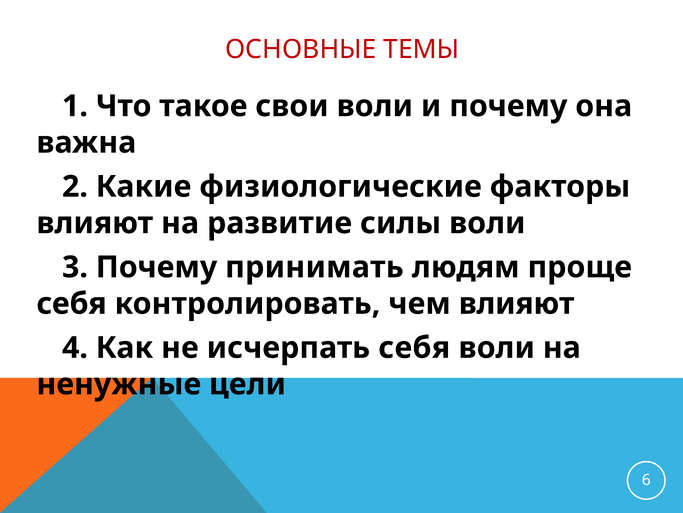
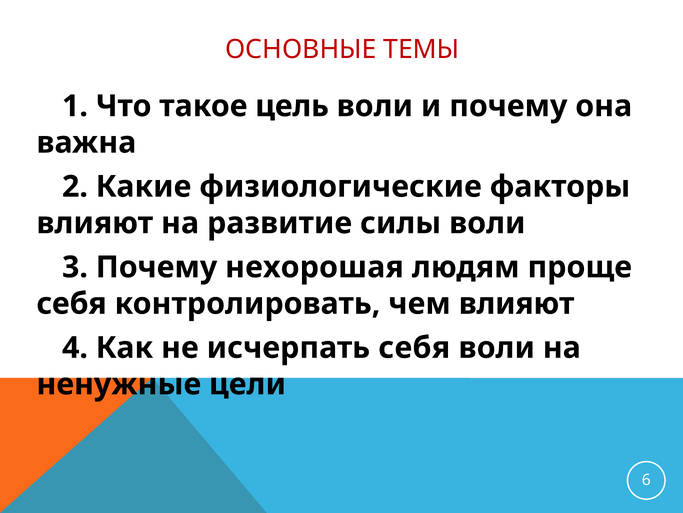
свои: свои -> цель
принимать: принимать -> нехорошая
